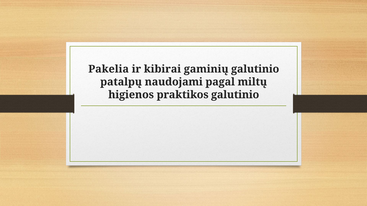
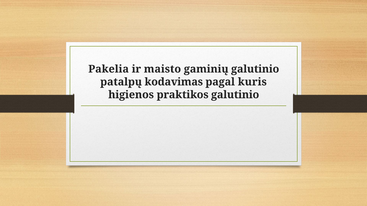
kibirai: kibirai -> maisto
naudojami: naudojami -> kodavimas
miltų: miltų -> kuris
